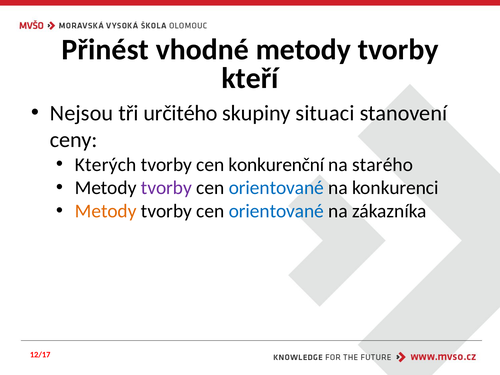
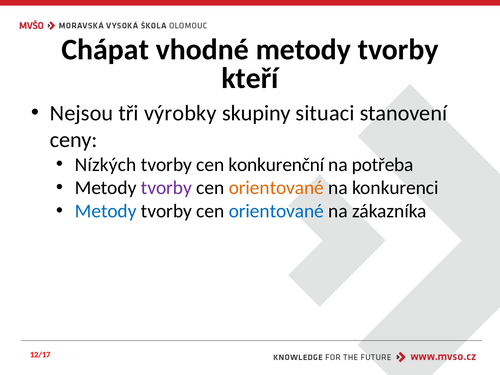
Přinést: Přinést -> Chápat
určitého: určitého -> výrobky
Kterých: Kterých -> Nízkých
starého: starého -> potřeba
orientované at (276, 188) colour: blue -> orange
Metody at (106, 211) colour: orange -> blue
